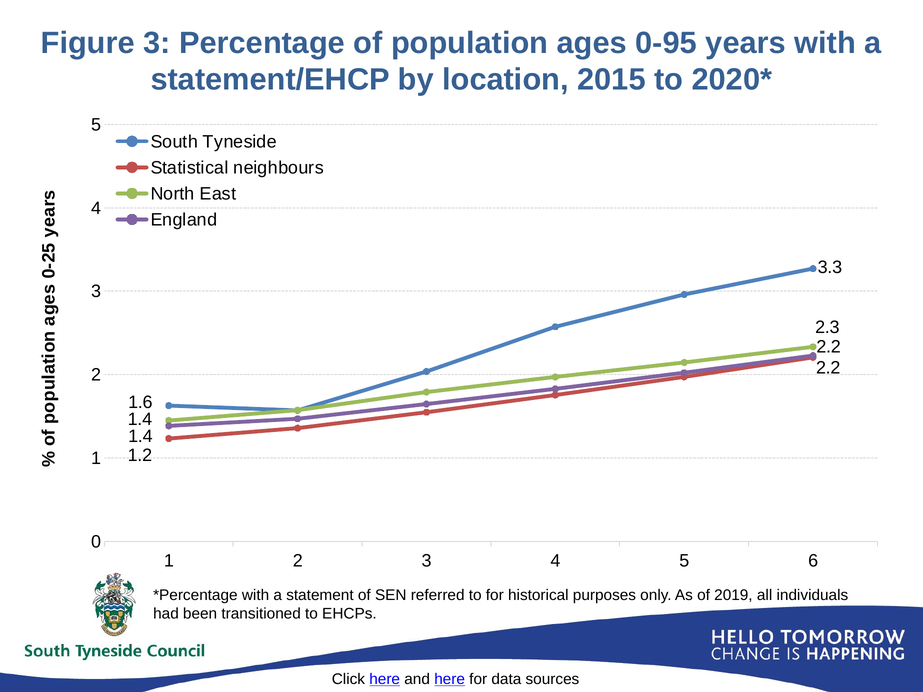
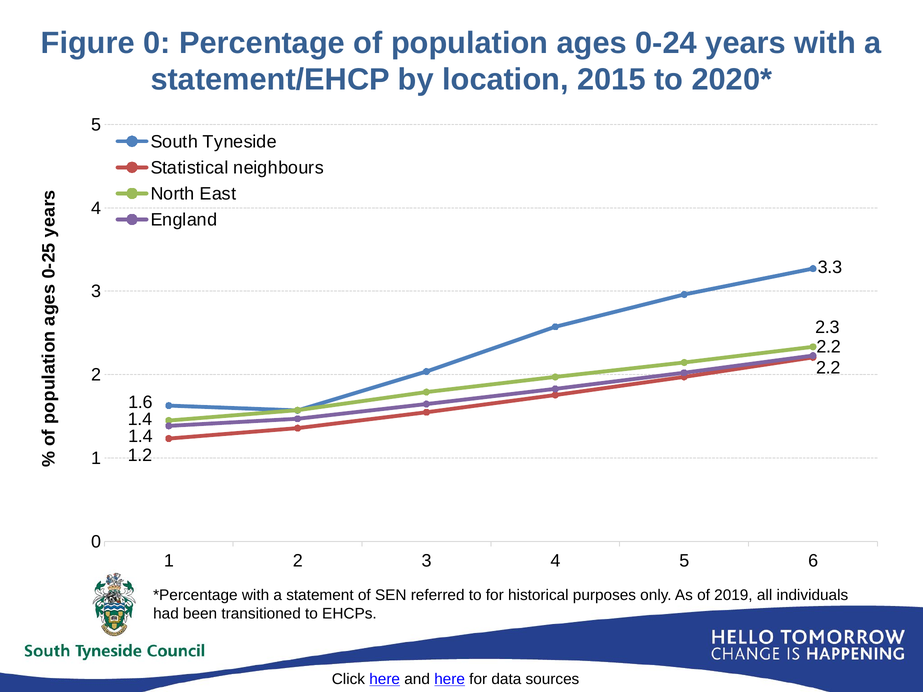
Figure 3: 3 -> 0
0-95: 0-95 -> 0-24
